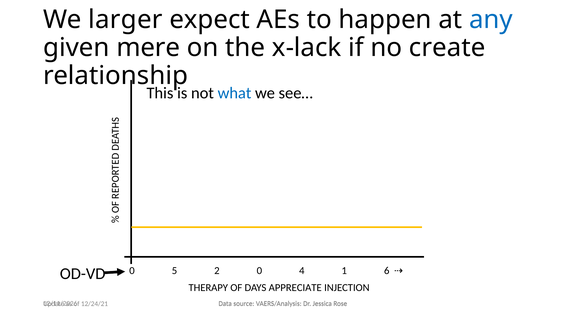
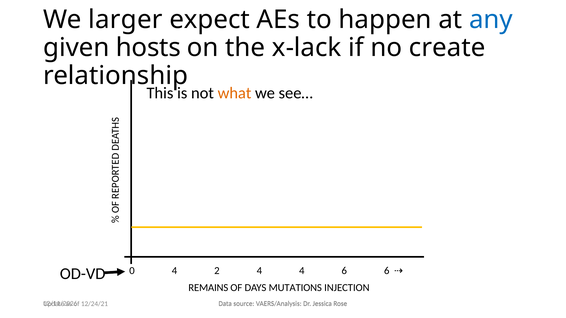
mere: mere -> hosts
what colour: blue -> orange
0 5: 5 -> 4
2 0: 0 -> 4
4 1: 1 -> 6
THERAPY: THERAPY -> REMAINS
APPRECIATE: APPRECIATE -> MUTATIONS
